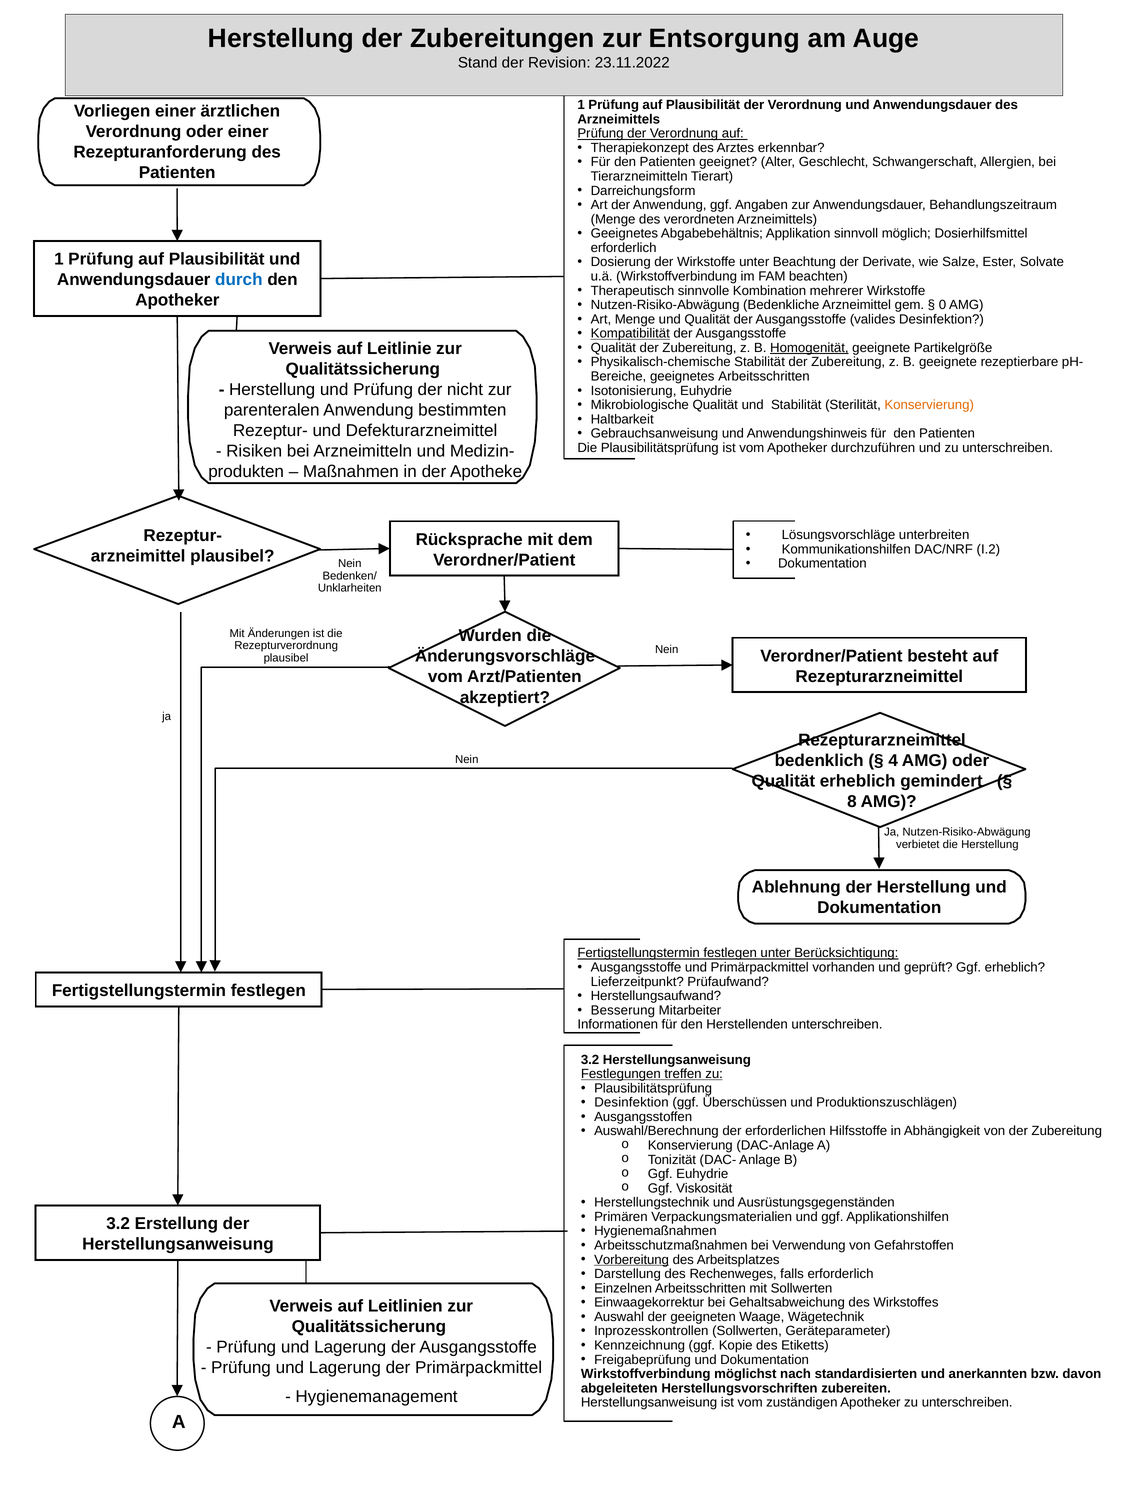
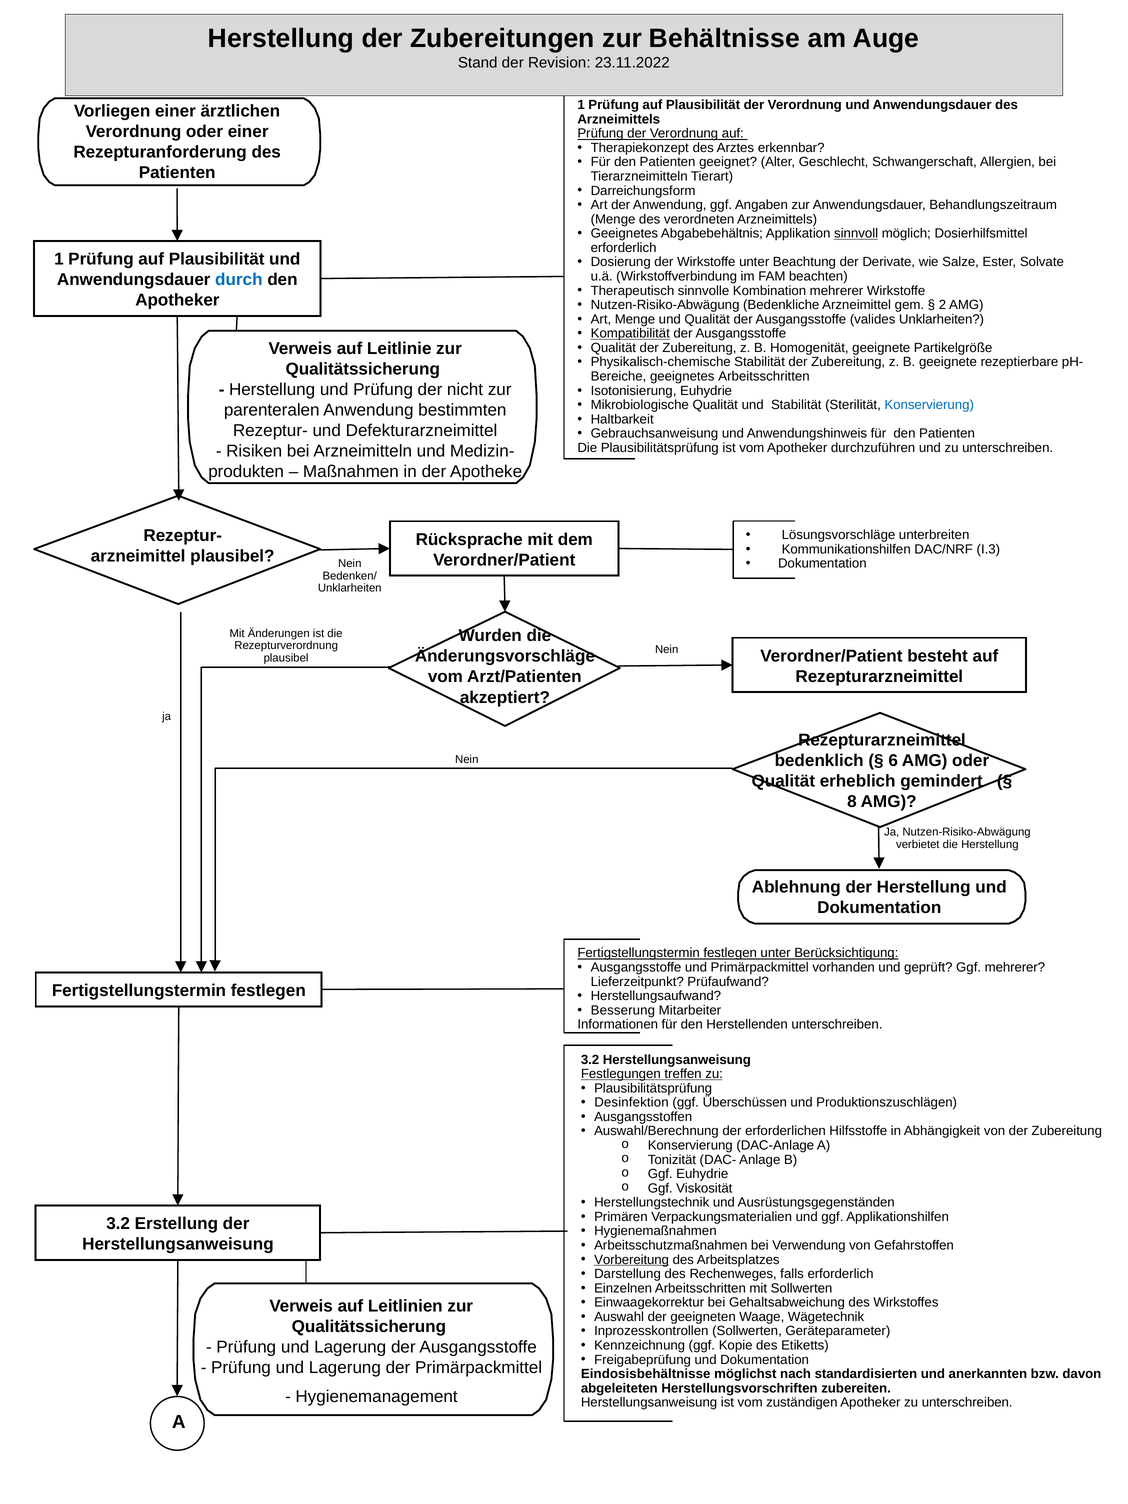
Entsorgung: Entsorgung -> Behältnisse
sinnvoll underline: none -> present
0: 0 -> 2
valides Desinfektion: Desinfektion -> Unklarheiten
Homogenität underline: present -> none
Konservierung at (929, 405) colour: orange -> blue
I.2: I.2 -> I.3
4: 4 -> 6
Ggf erheblich: erheblich -> mehrerer
Wirkstoffverbindung at (646, 1374): Wirkstoffverbindung -> Eindosisbehältnisse
